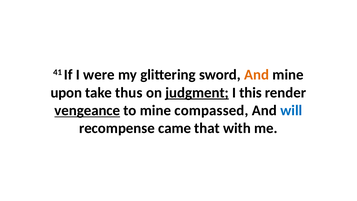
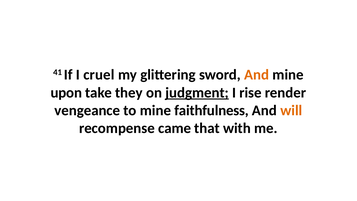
were: were -> cruel
thus: thus -> they
this: this -> rise
vengeance underline: present -> none
compassed: compassed -> faithfulness
will colour: blue -> orange
